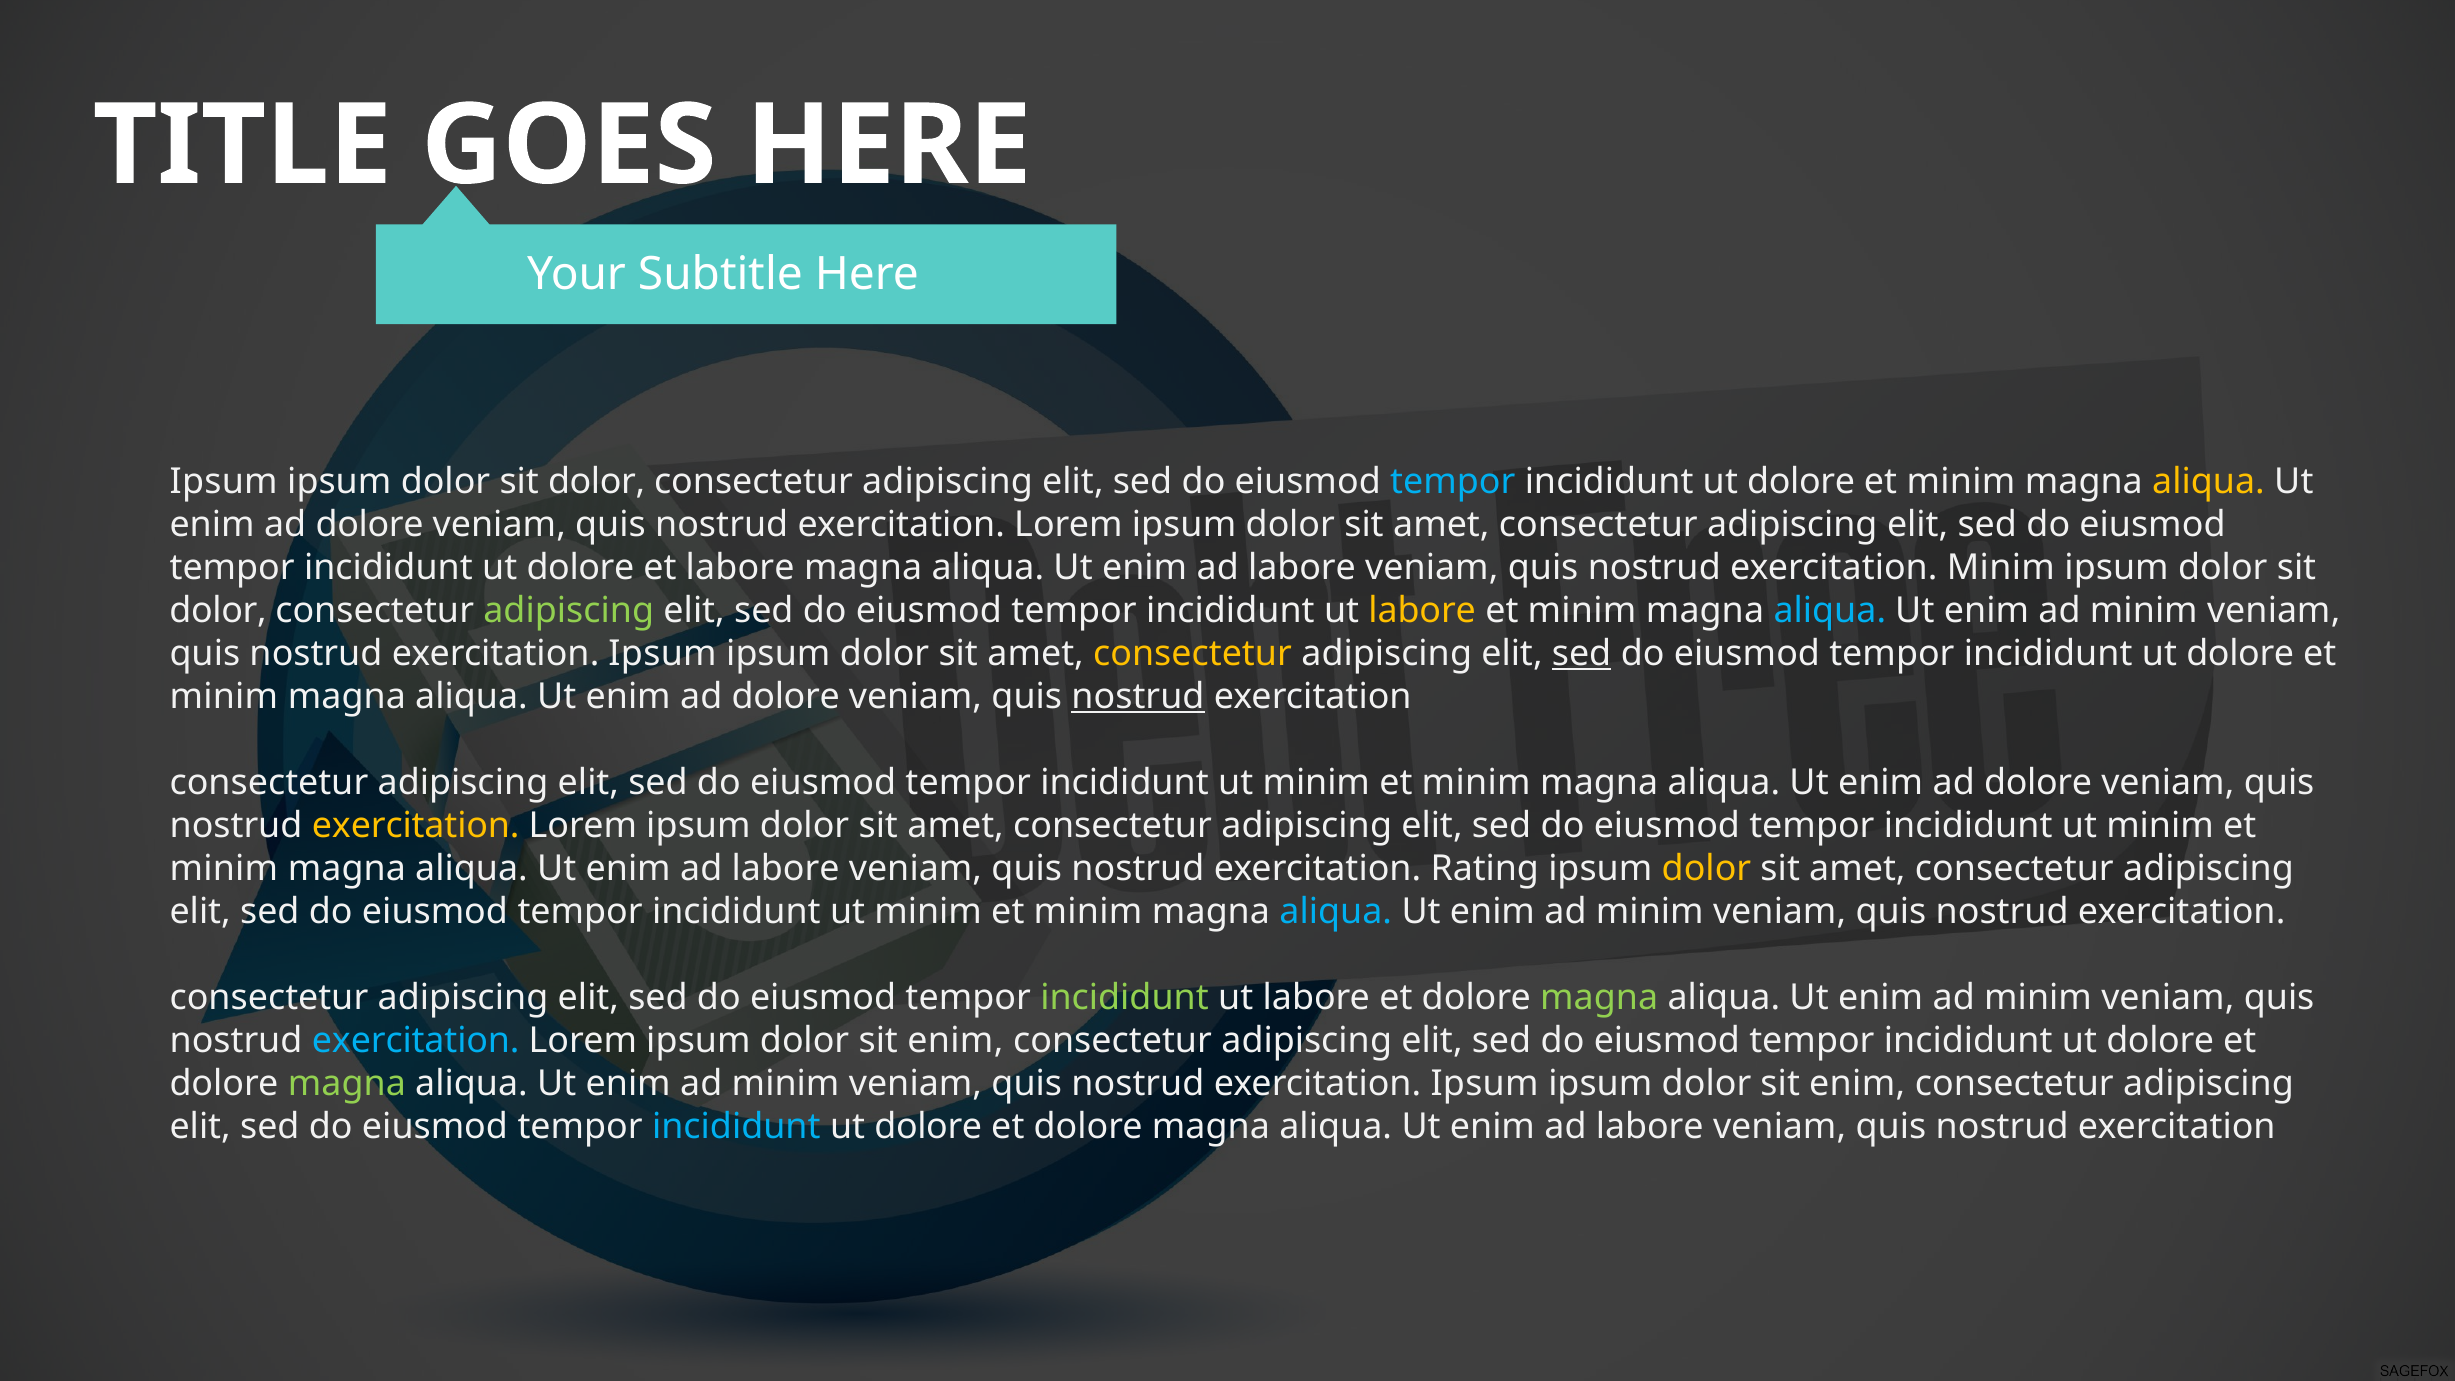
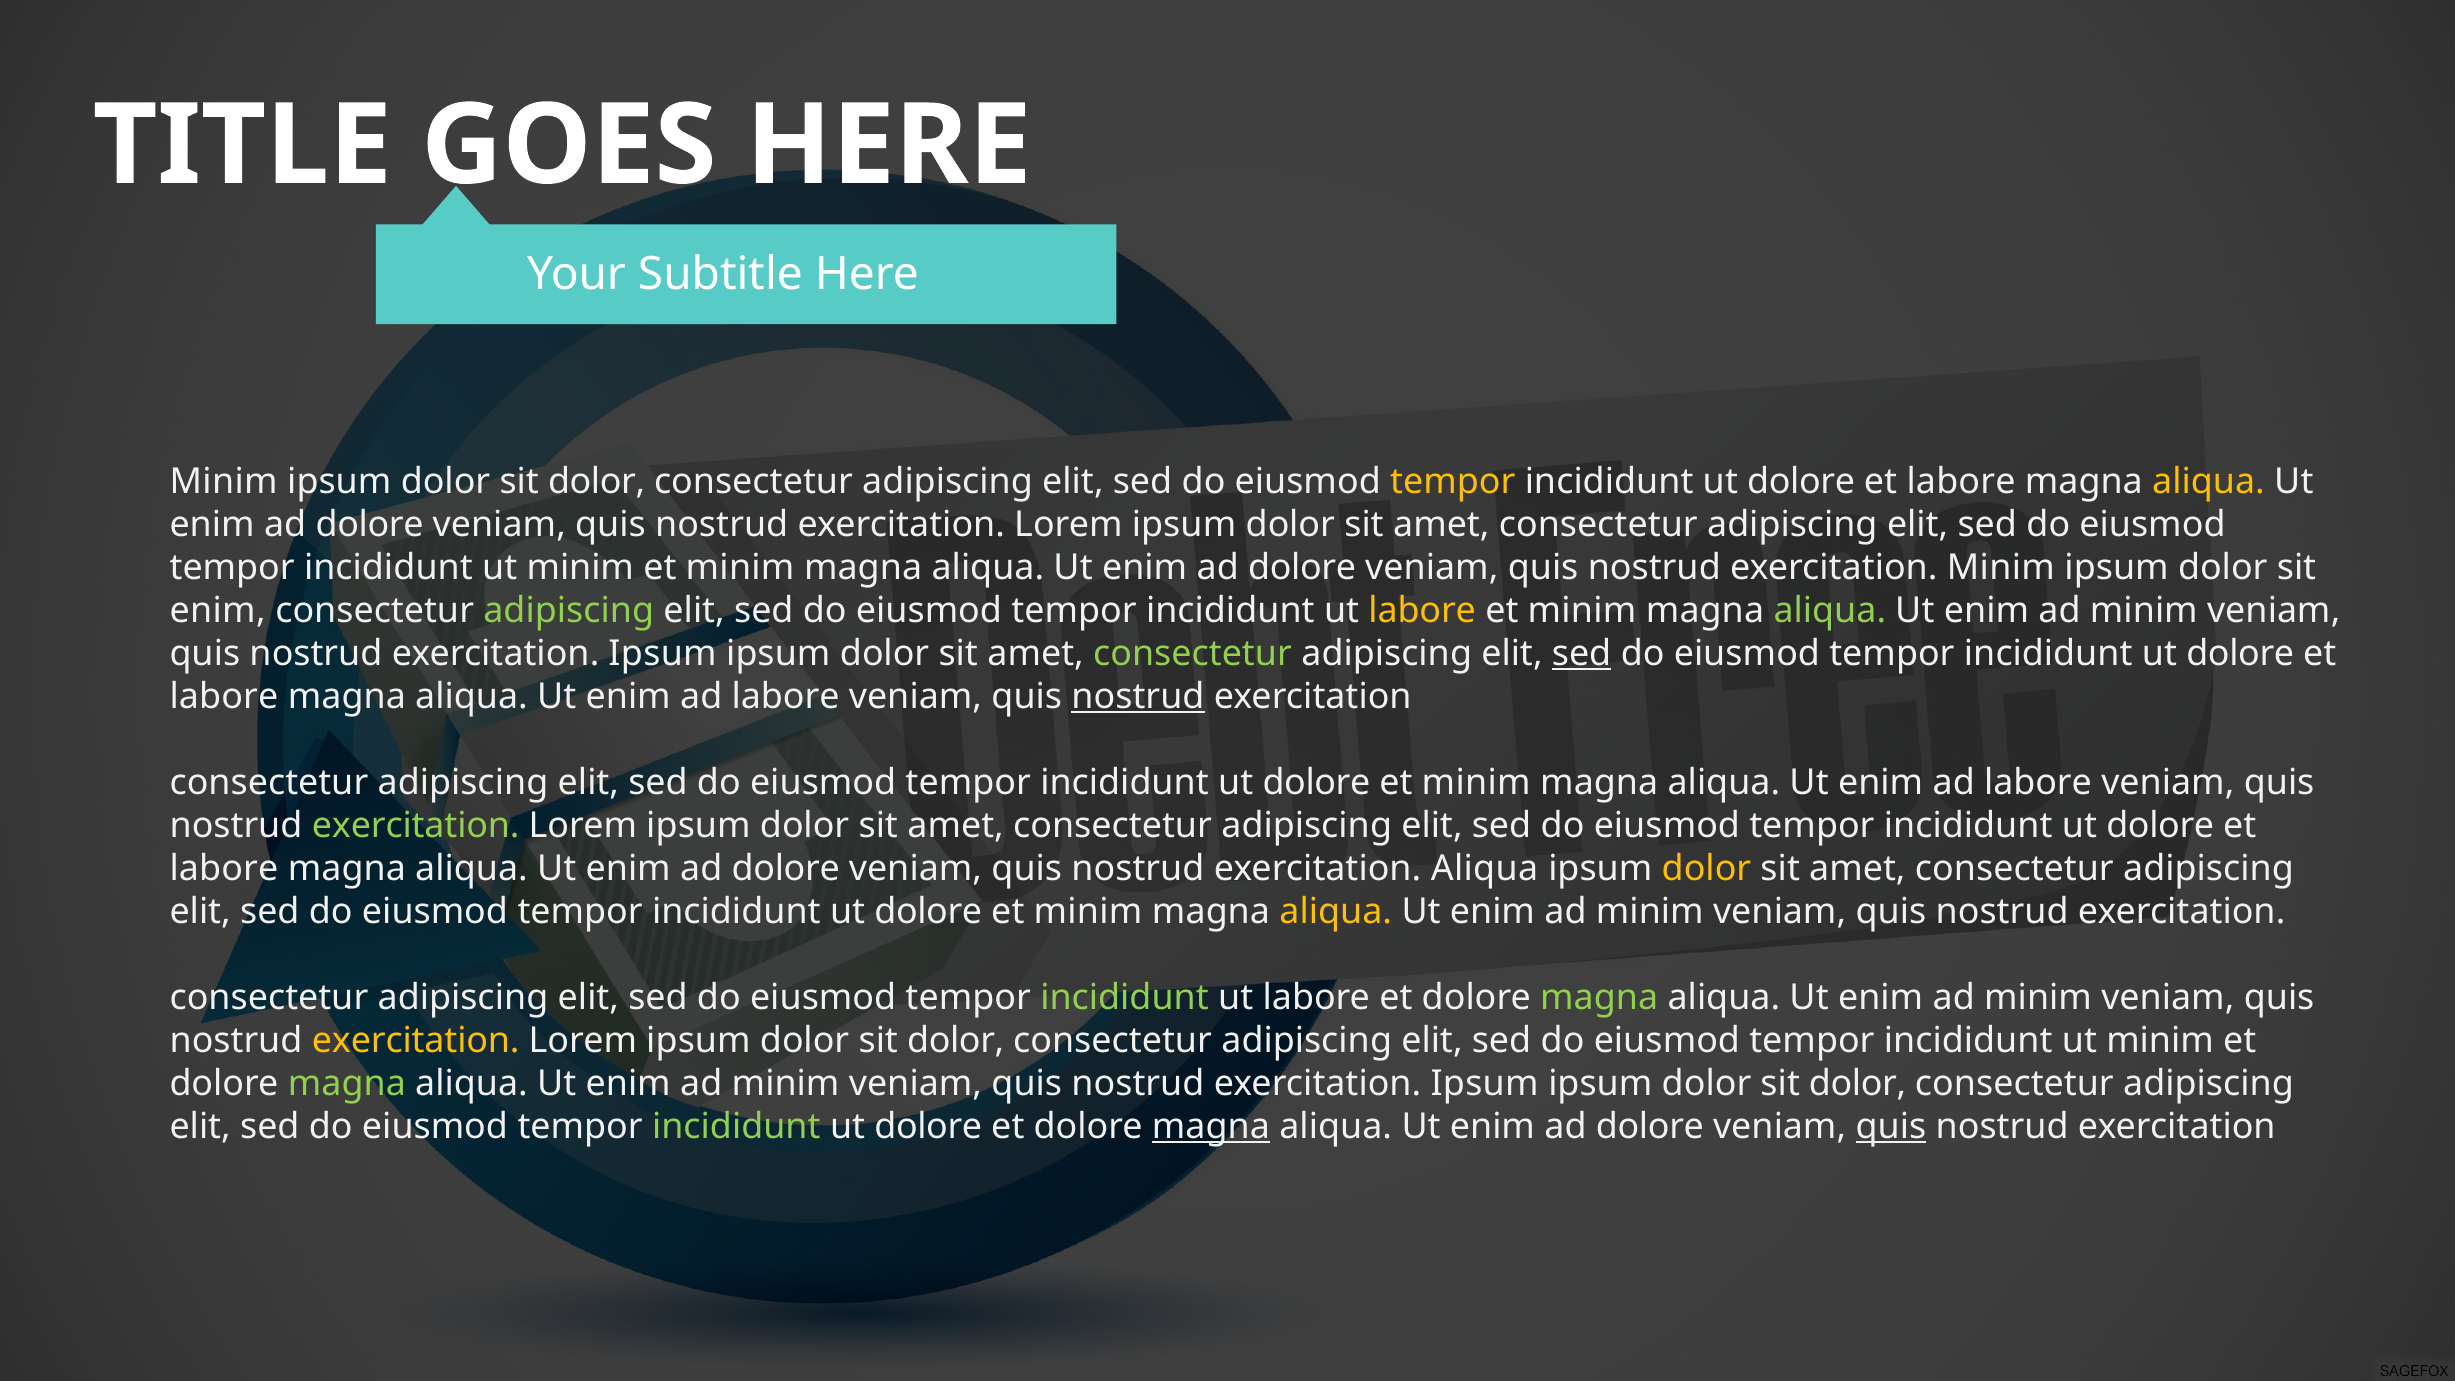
Ipsum at (224, 481): Ipsum -> Minim
tempor at (1453, 481) colour: light blue -> yellow
minim at (1961, 481): minim -> labore
dolore at (580, 567): dolore -> minim
labore at (740, 567): labore -> minim
labore at (1302, 567): labore -> dolore
dolor at (218, 610): dolor -> enim
aliqua at (1830, 610) colour: light blue -> light green
consectetur at (1193, 653) colour: yellow -> light green
minim at (224, 696): minim -> labore
dolore at (786, 696): dolore -> labore
minim at (1316, 782): minim -> dolore
dolore at (2038, 782): dolore -> labore
exercitation at (416, 825) colour: yellow -> light green
minim at (2160, 825): minim -> dolore
minim at (224, 868): minim -> labore
labore at (786, 868): labore -> dolore
exercitation Rating: Rating -> Aliqua
minim at (928, 911): minim -> dolore
aliqua at (1336, 911) colour: light blue -> yellow
exercitation at (416, 1040) colour: light blue -> yellow
enim at (955, 1040): enim -> dolor
dolore at (2160, 1040): dolore -> minim
enim at (1857, 1083): enim -> dolor
incididunt at (736, 1126) colour: light blue -> light green
magna at (1211, 1126) underline: none -> present
labore at (1650, 1126): labore -> dolore
quis at (1891, 1126) underline: none -> present
